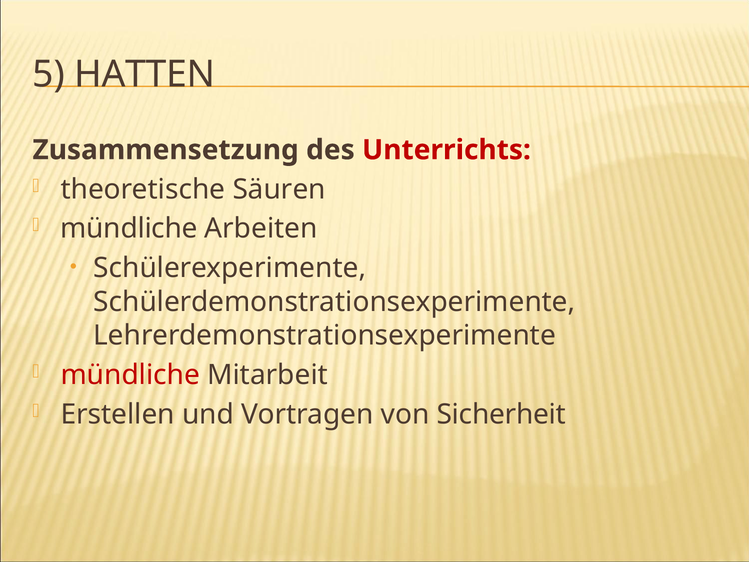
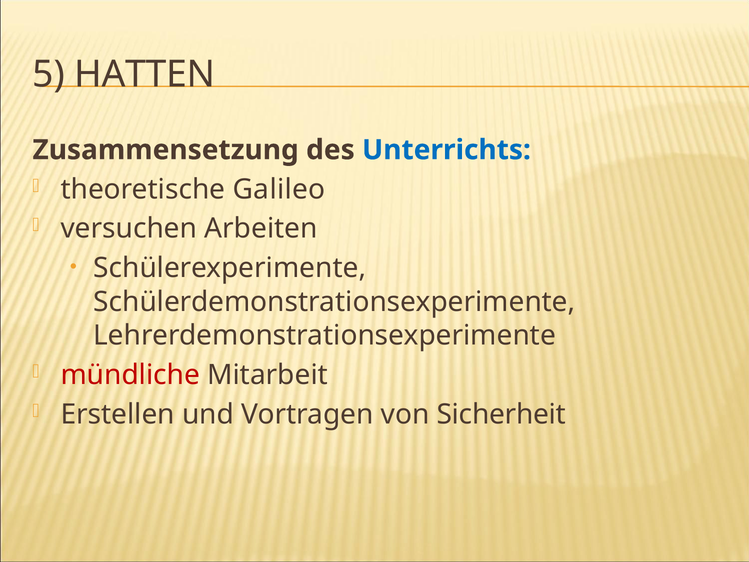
Unterrichts colour: red -> blue
Säuren: Säuren -> Galileo
mündliche at (129, 229): mündliche -> versuchen
